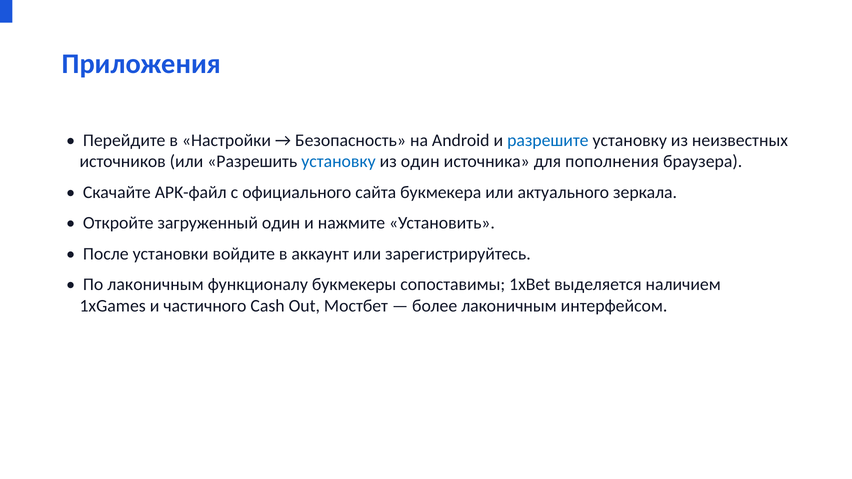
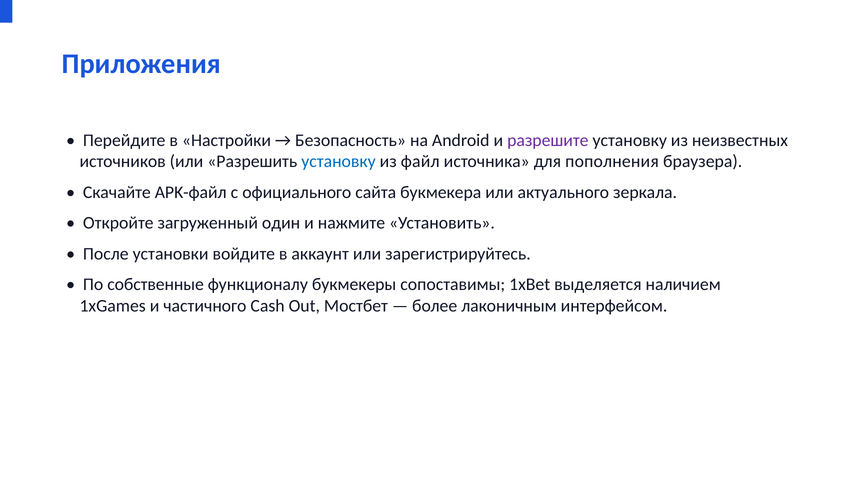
разрешите colour: blue -> purple
из один: один -> файл
По лаконичным: лаконичным -> собственные
